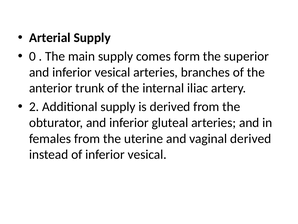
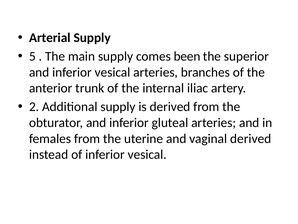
0: 0 -> 5
form: form -> been
